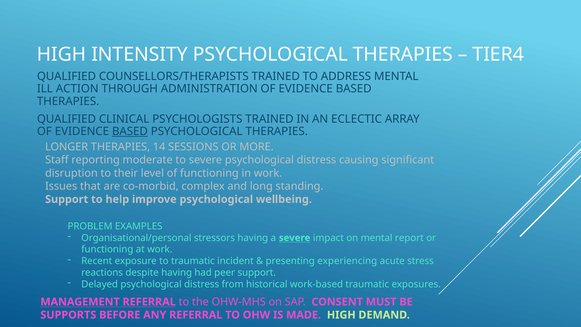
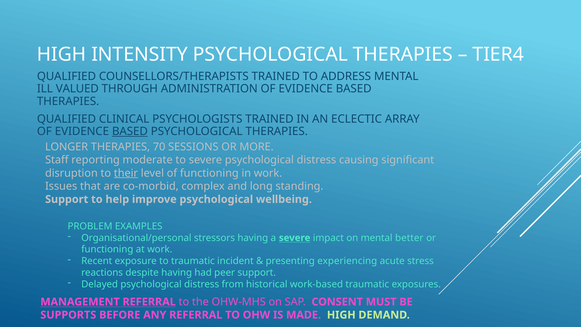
ACTION: ACTION -> VALUED
14: 14 -> 70
their underline: none -> present
report: report -> better
